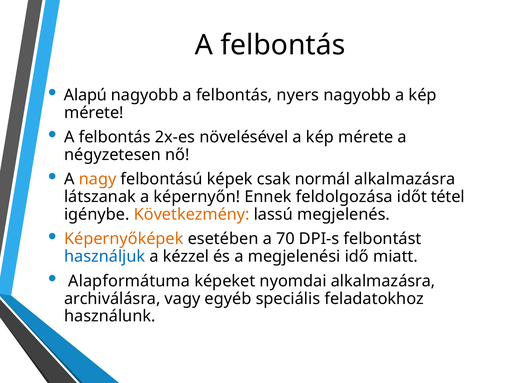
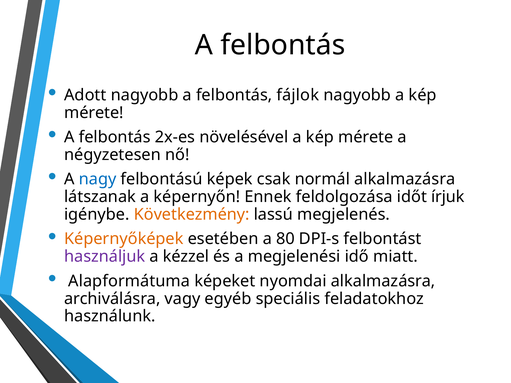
Alapú: Alapú -> Adott
nyers: nyers -> fájlok
nagy colour: orange -> blue
tétel: tétel -> írjuk
70: 70 -> 80
használjuk colour: blue -> purple
